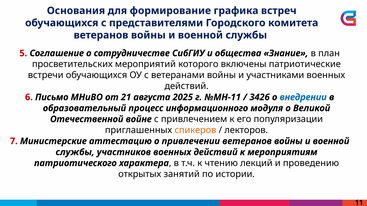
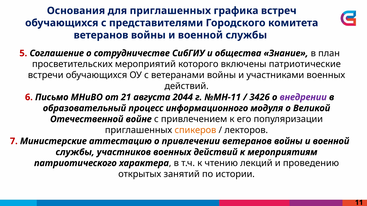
для формирование: формирование -> приглашенных
2025: 2025 -> 2044
внедрении colour: blue -> purple
